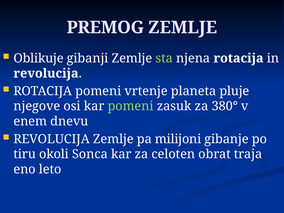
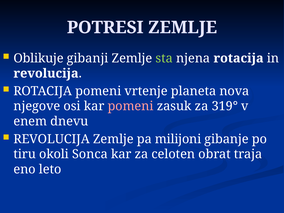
PREMOG: PREMOG -> POTRESI
pluje: pluje -> nova
pomeni at (131, 106) colour: light green -> pink
380°: 380° -> 319°
